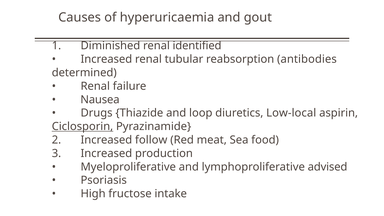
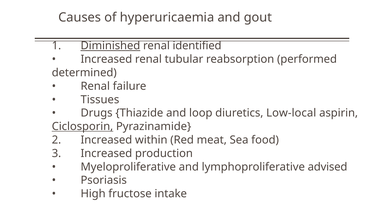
Diminished underline: none -> present
antibodies: antibodies -> performed
Nausea: Nausea -> Tissues
follow: follow -> within
